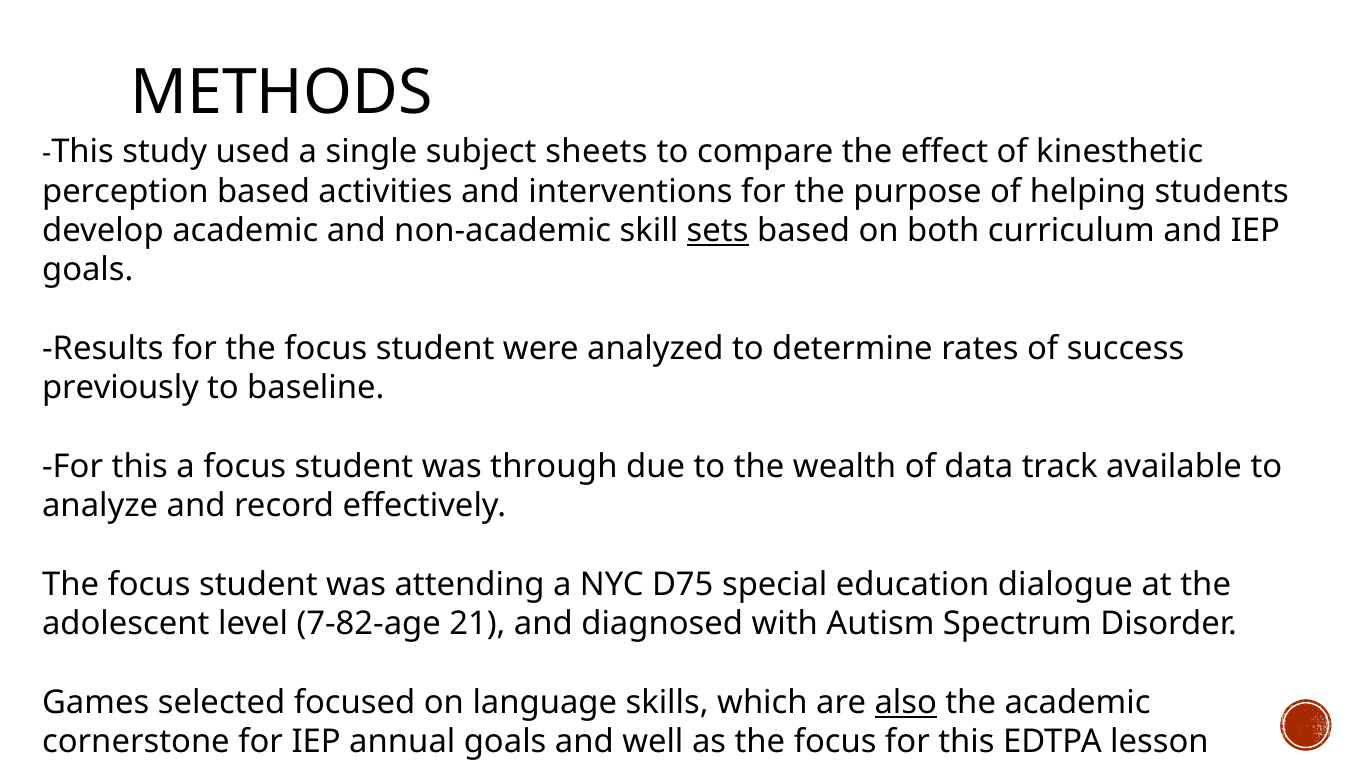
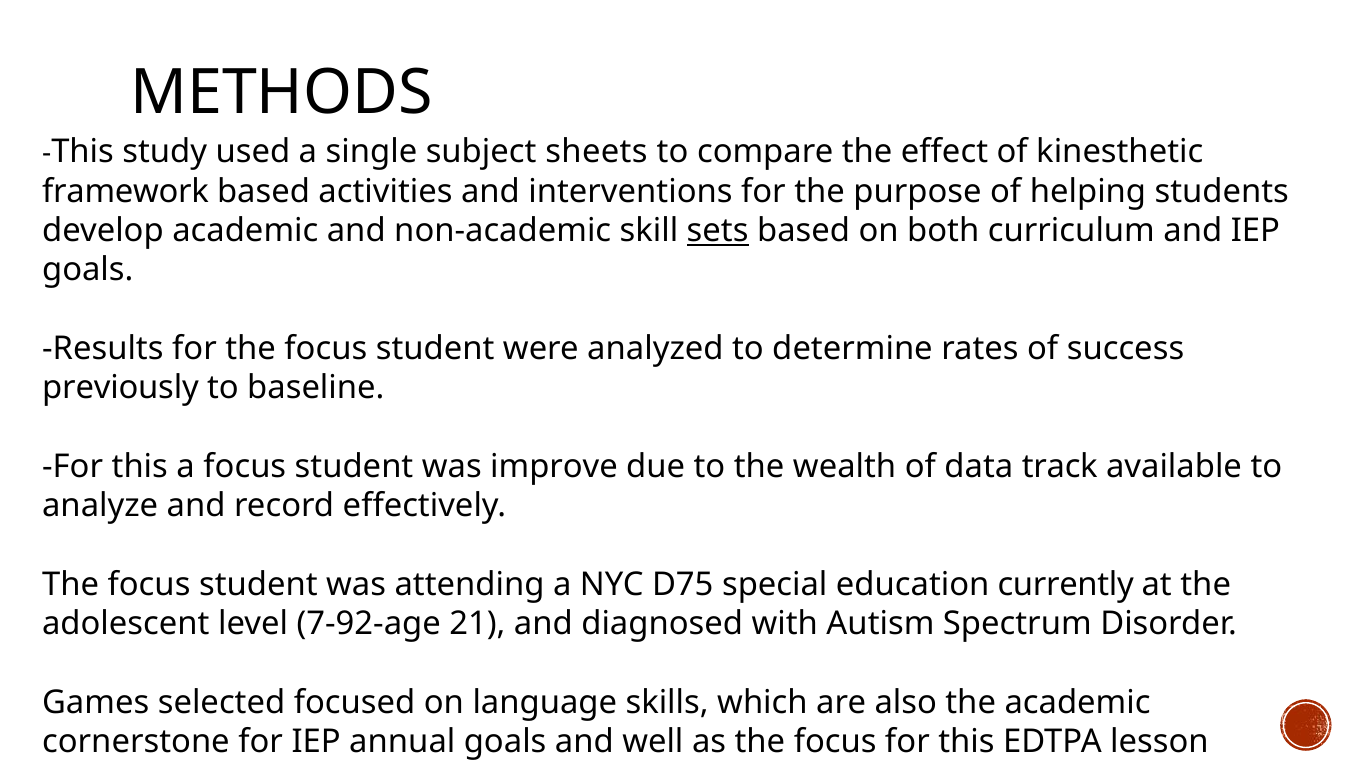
perception: perception -> framework
through: through -> improve
dialogue: dialogue -> currently
7-82-age: 7-82-age -> 7-92-age
also underline: present -> none
